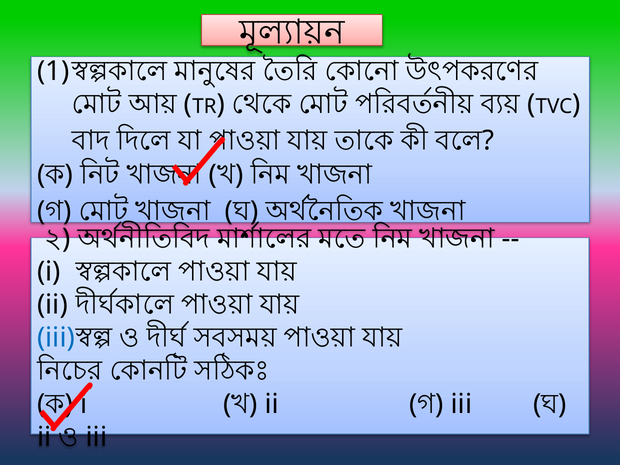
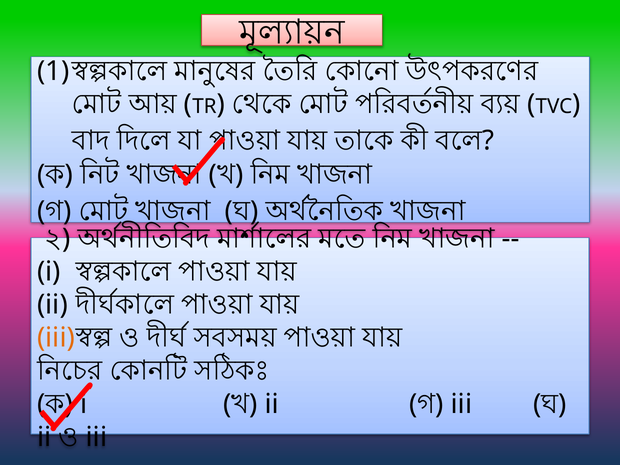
iii at (56, 338) colour: blue -> orange
